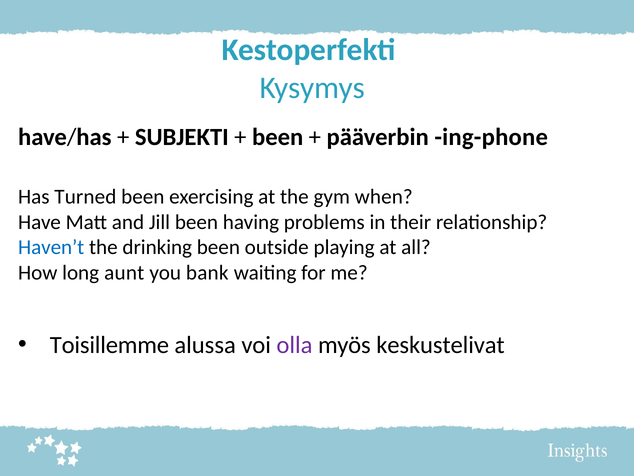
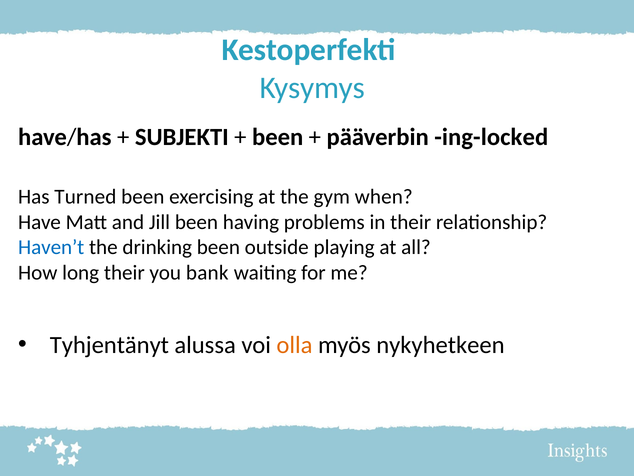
ing-phone: ing-phone -> ing-locked
long aunt: aunt -> their
Toisillemme: Toisillemme -> Tyhjentänyt
olla colour: purple -> orange
keskustelivat: keskustelivat -> nykyhetkeen
